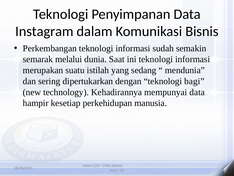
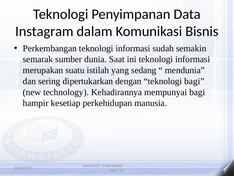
melalui: melalui -> sumber
mempunyai data: data -> bagi
